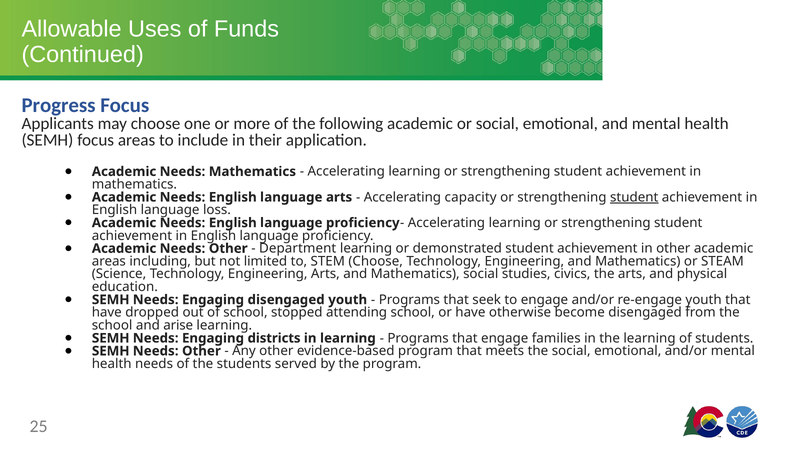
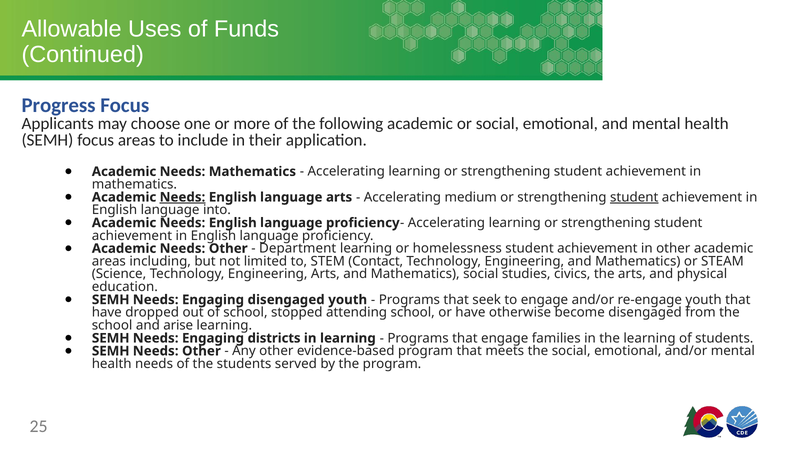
Needs at (182, 198) underline: none -> present
capacity: capacity -> medium
loss: loss -> into
demonstrated: demonstrated -> homelessness
STEM Choose: Choose -> Contact
